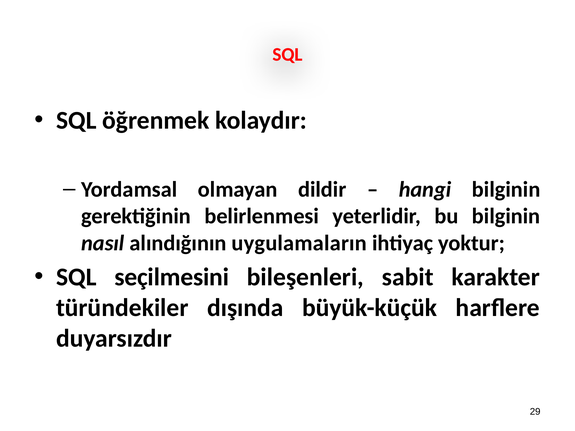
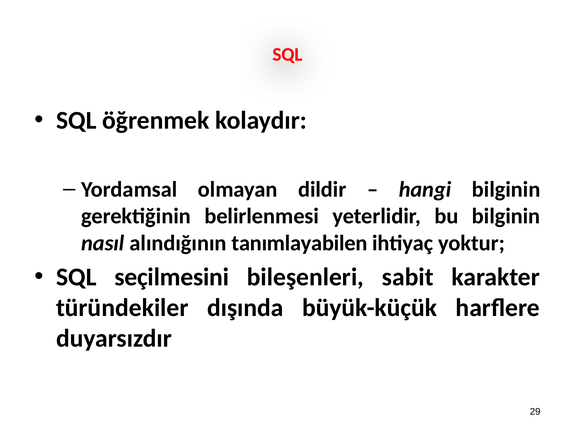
uygulamaların: uygulamaların -> tanımlayabilen
